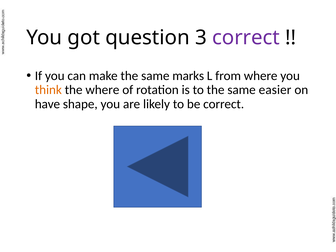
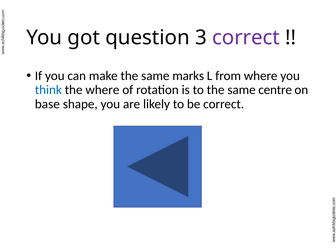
think colour: orange -> blue
easier: easier -> centre
have: have -> base
